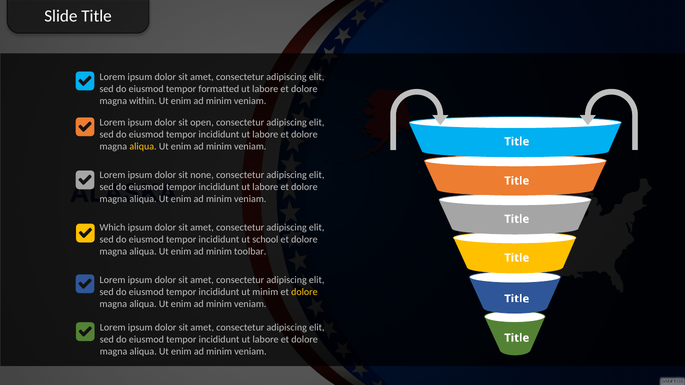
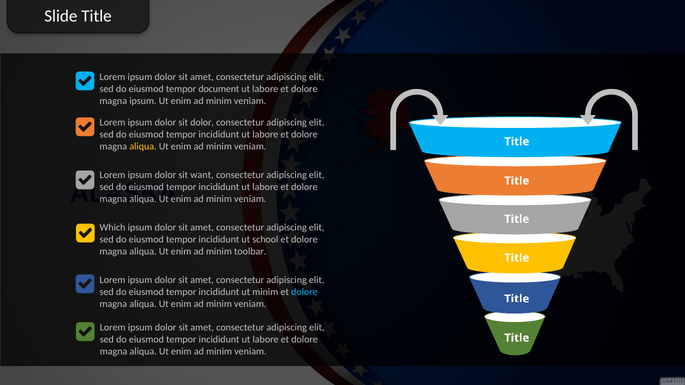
formatted: formatted -> document
magna within: within -> ipsum
sit open: open -> dolor
none: none -> want
dolore at (304, 292) colour: yellow -> light blue
